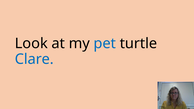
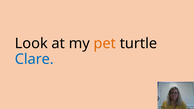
pet colour: blue -> orange
